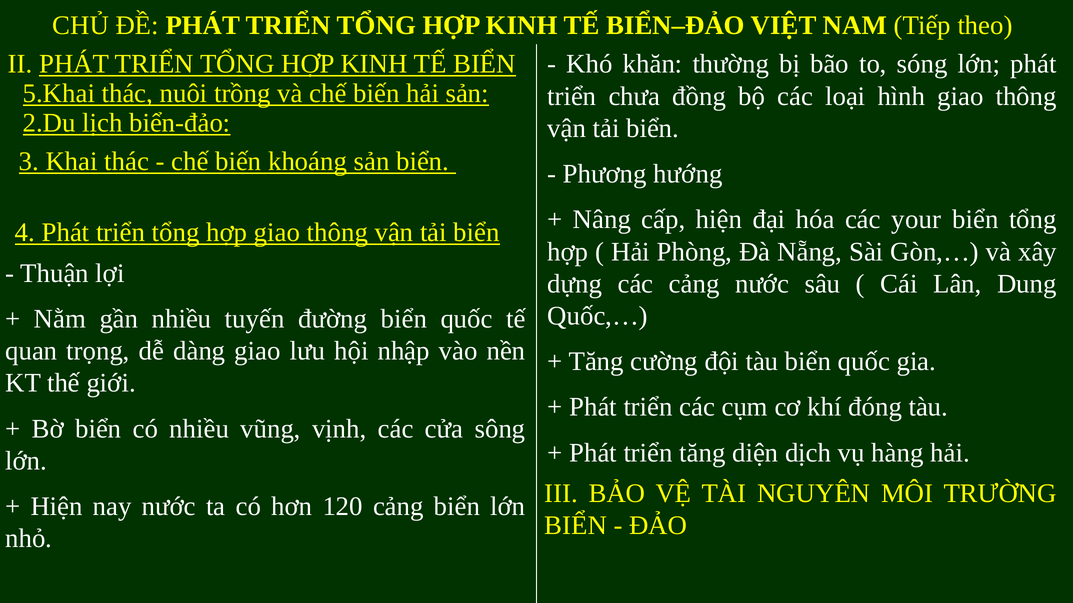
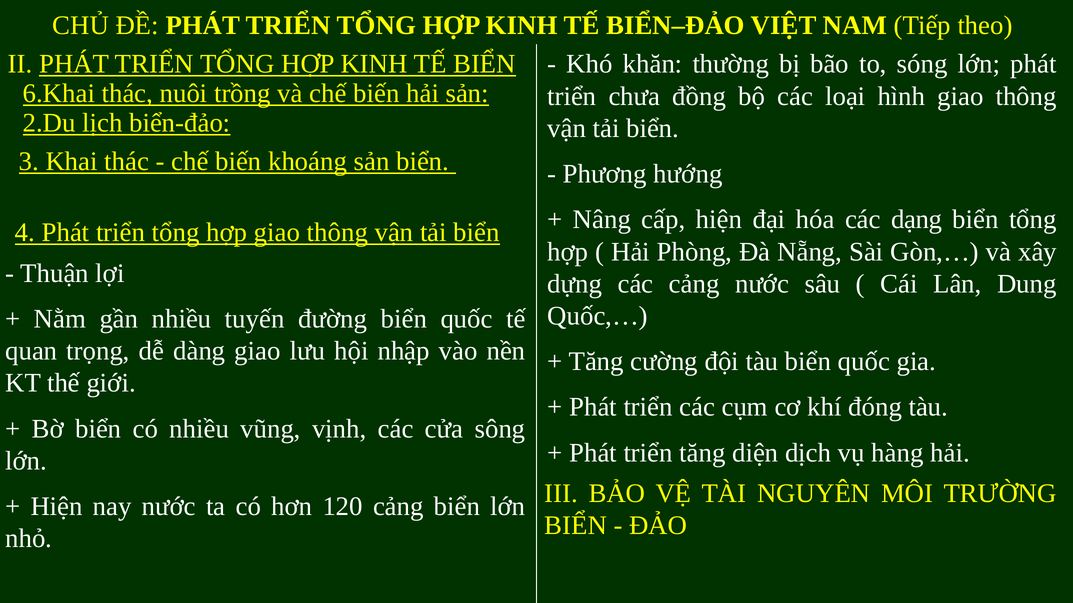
5.Khai: 5.Khai -> 6.Khai
your: your -> dạng
